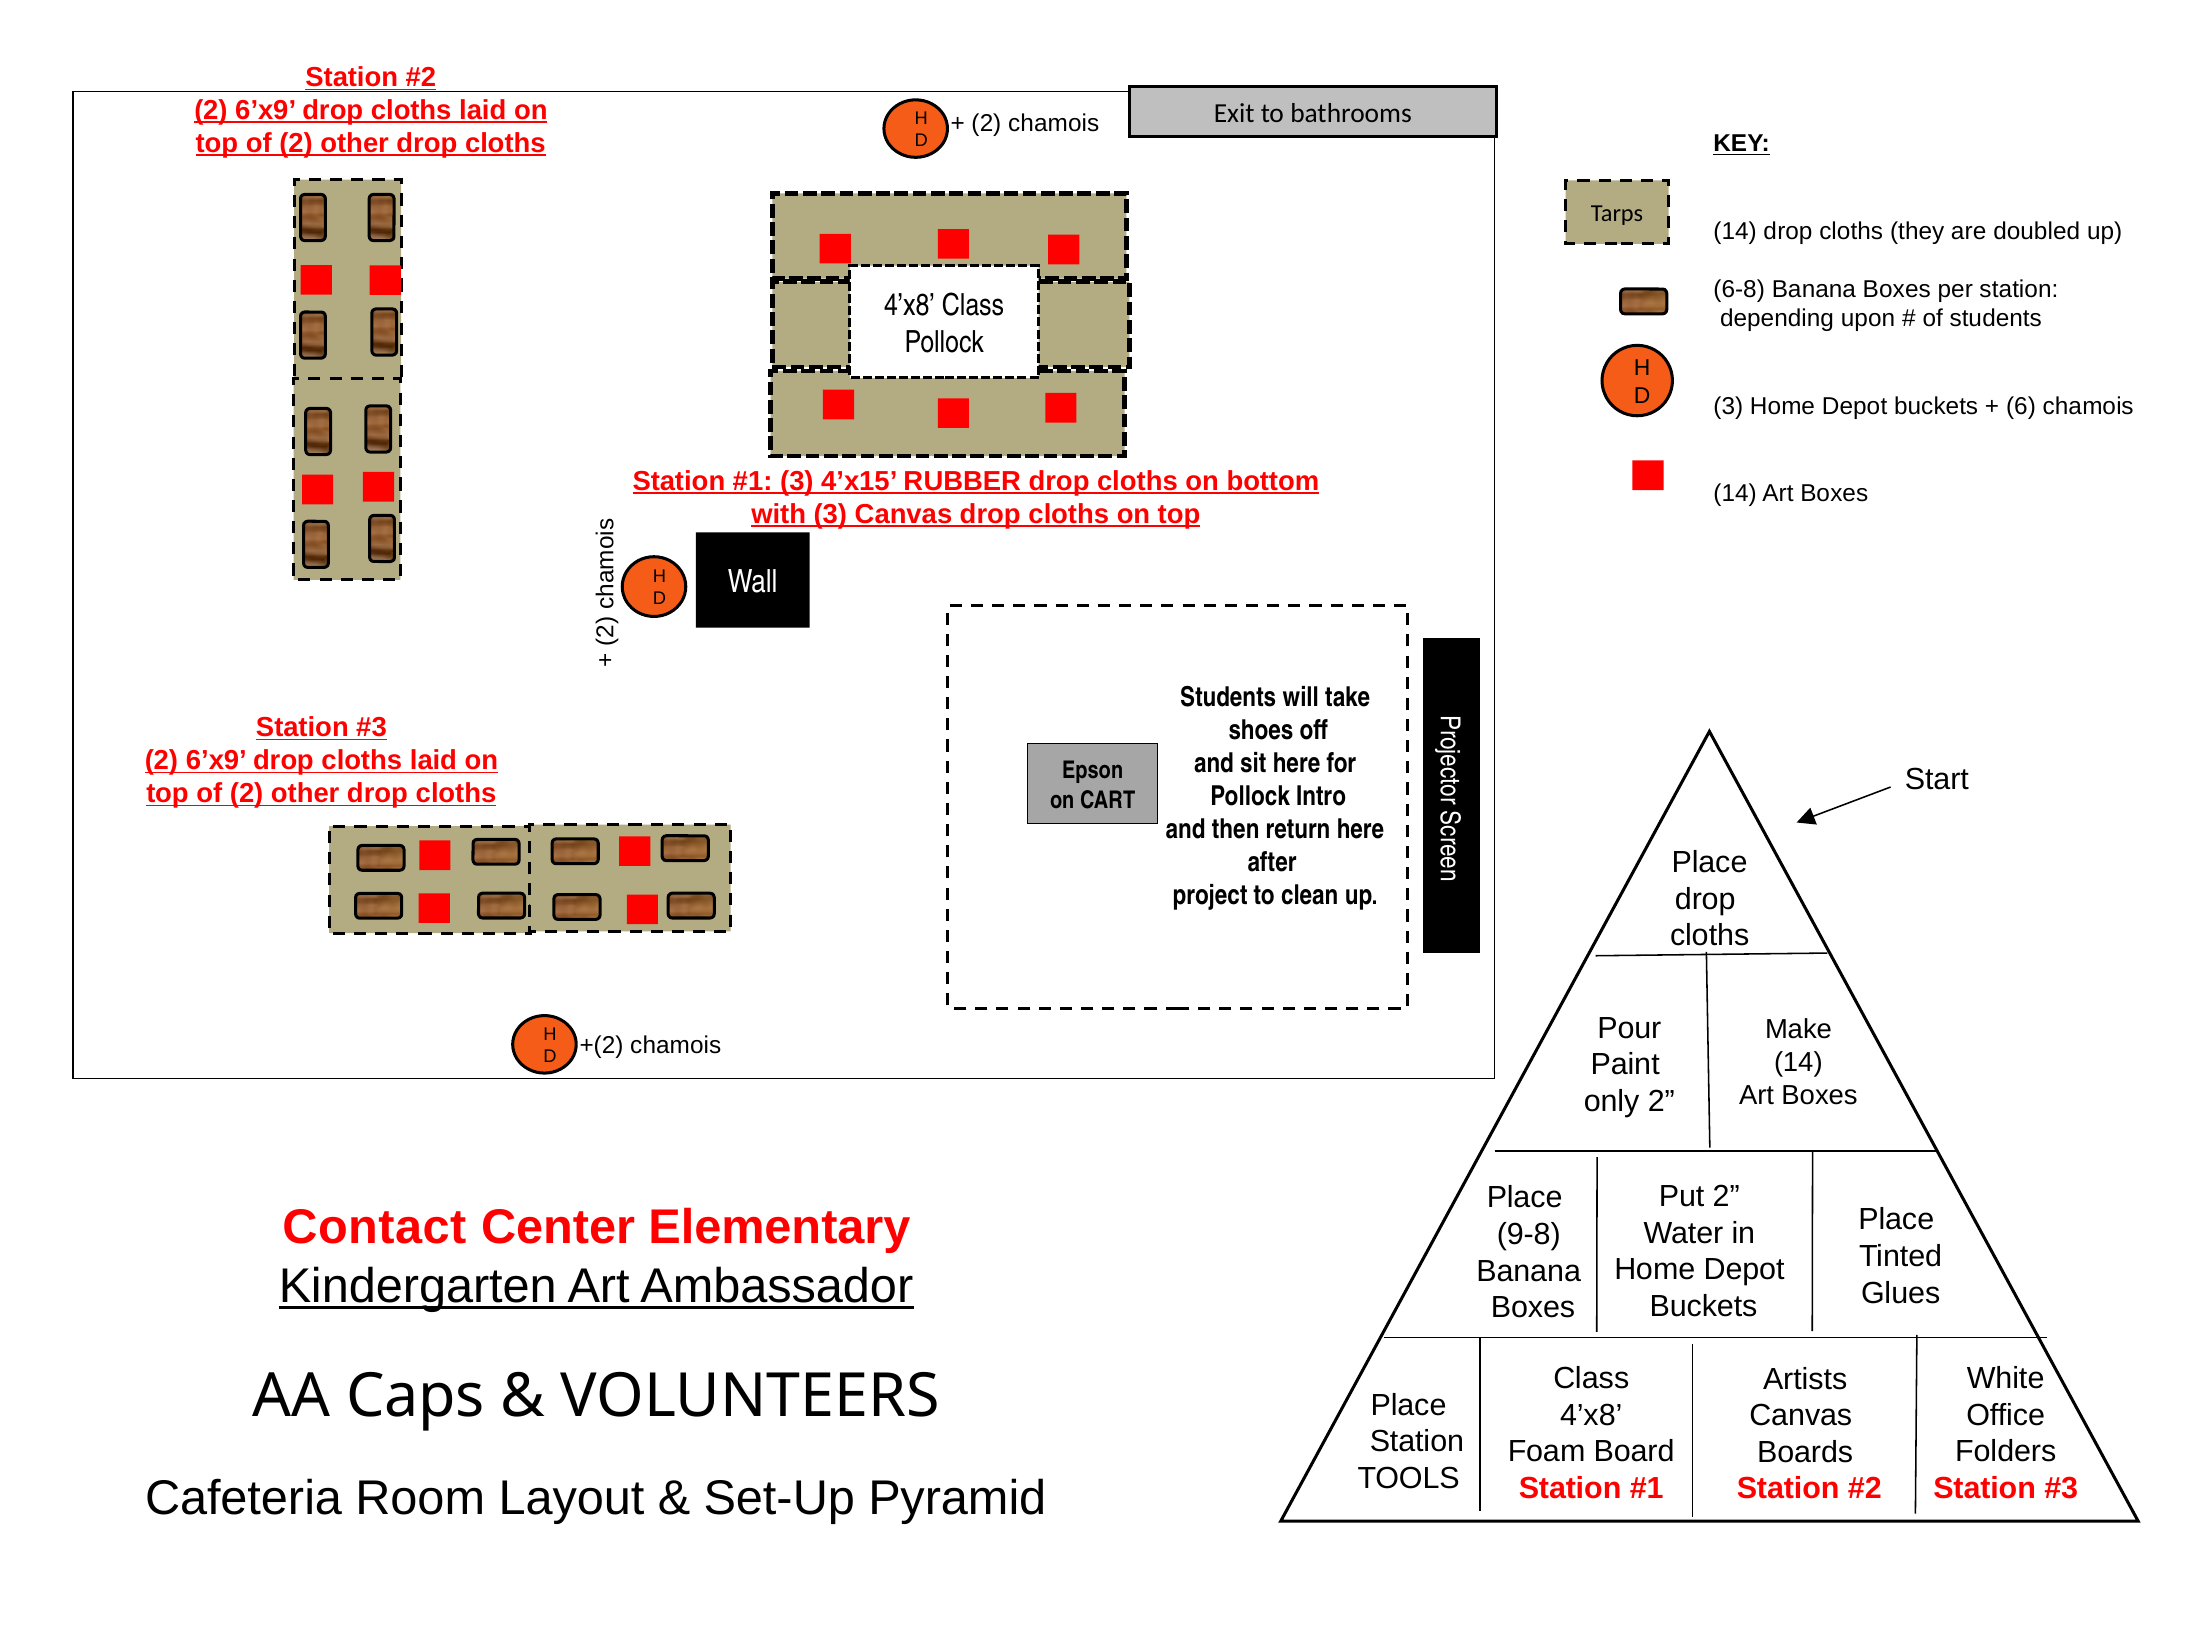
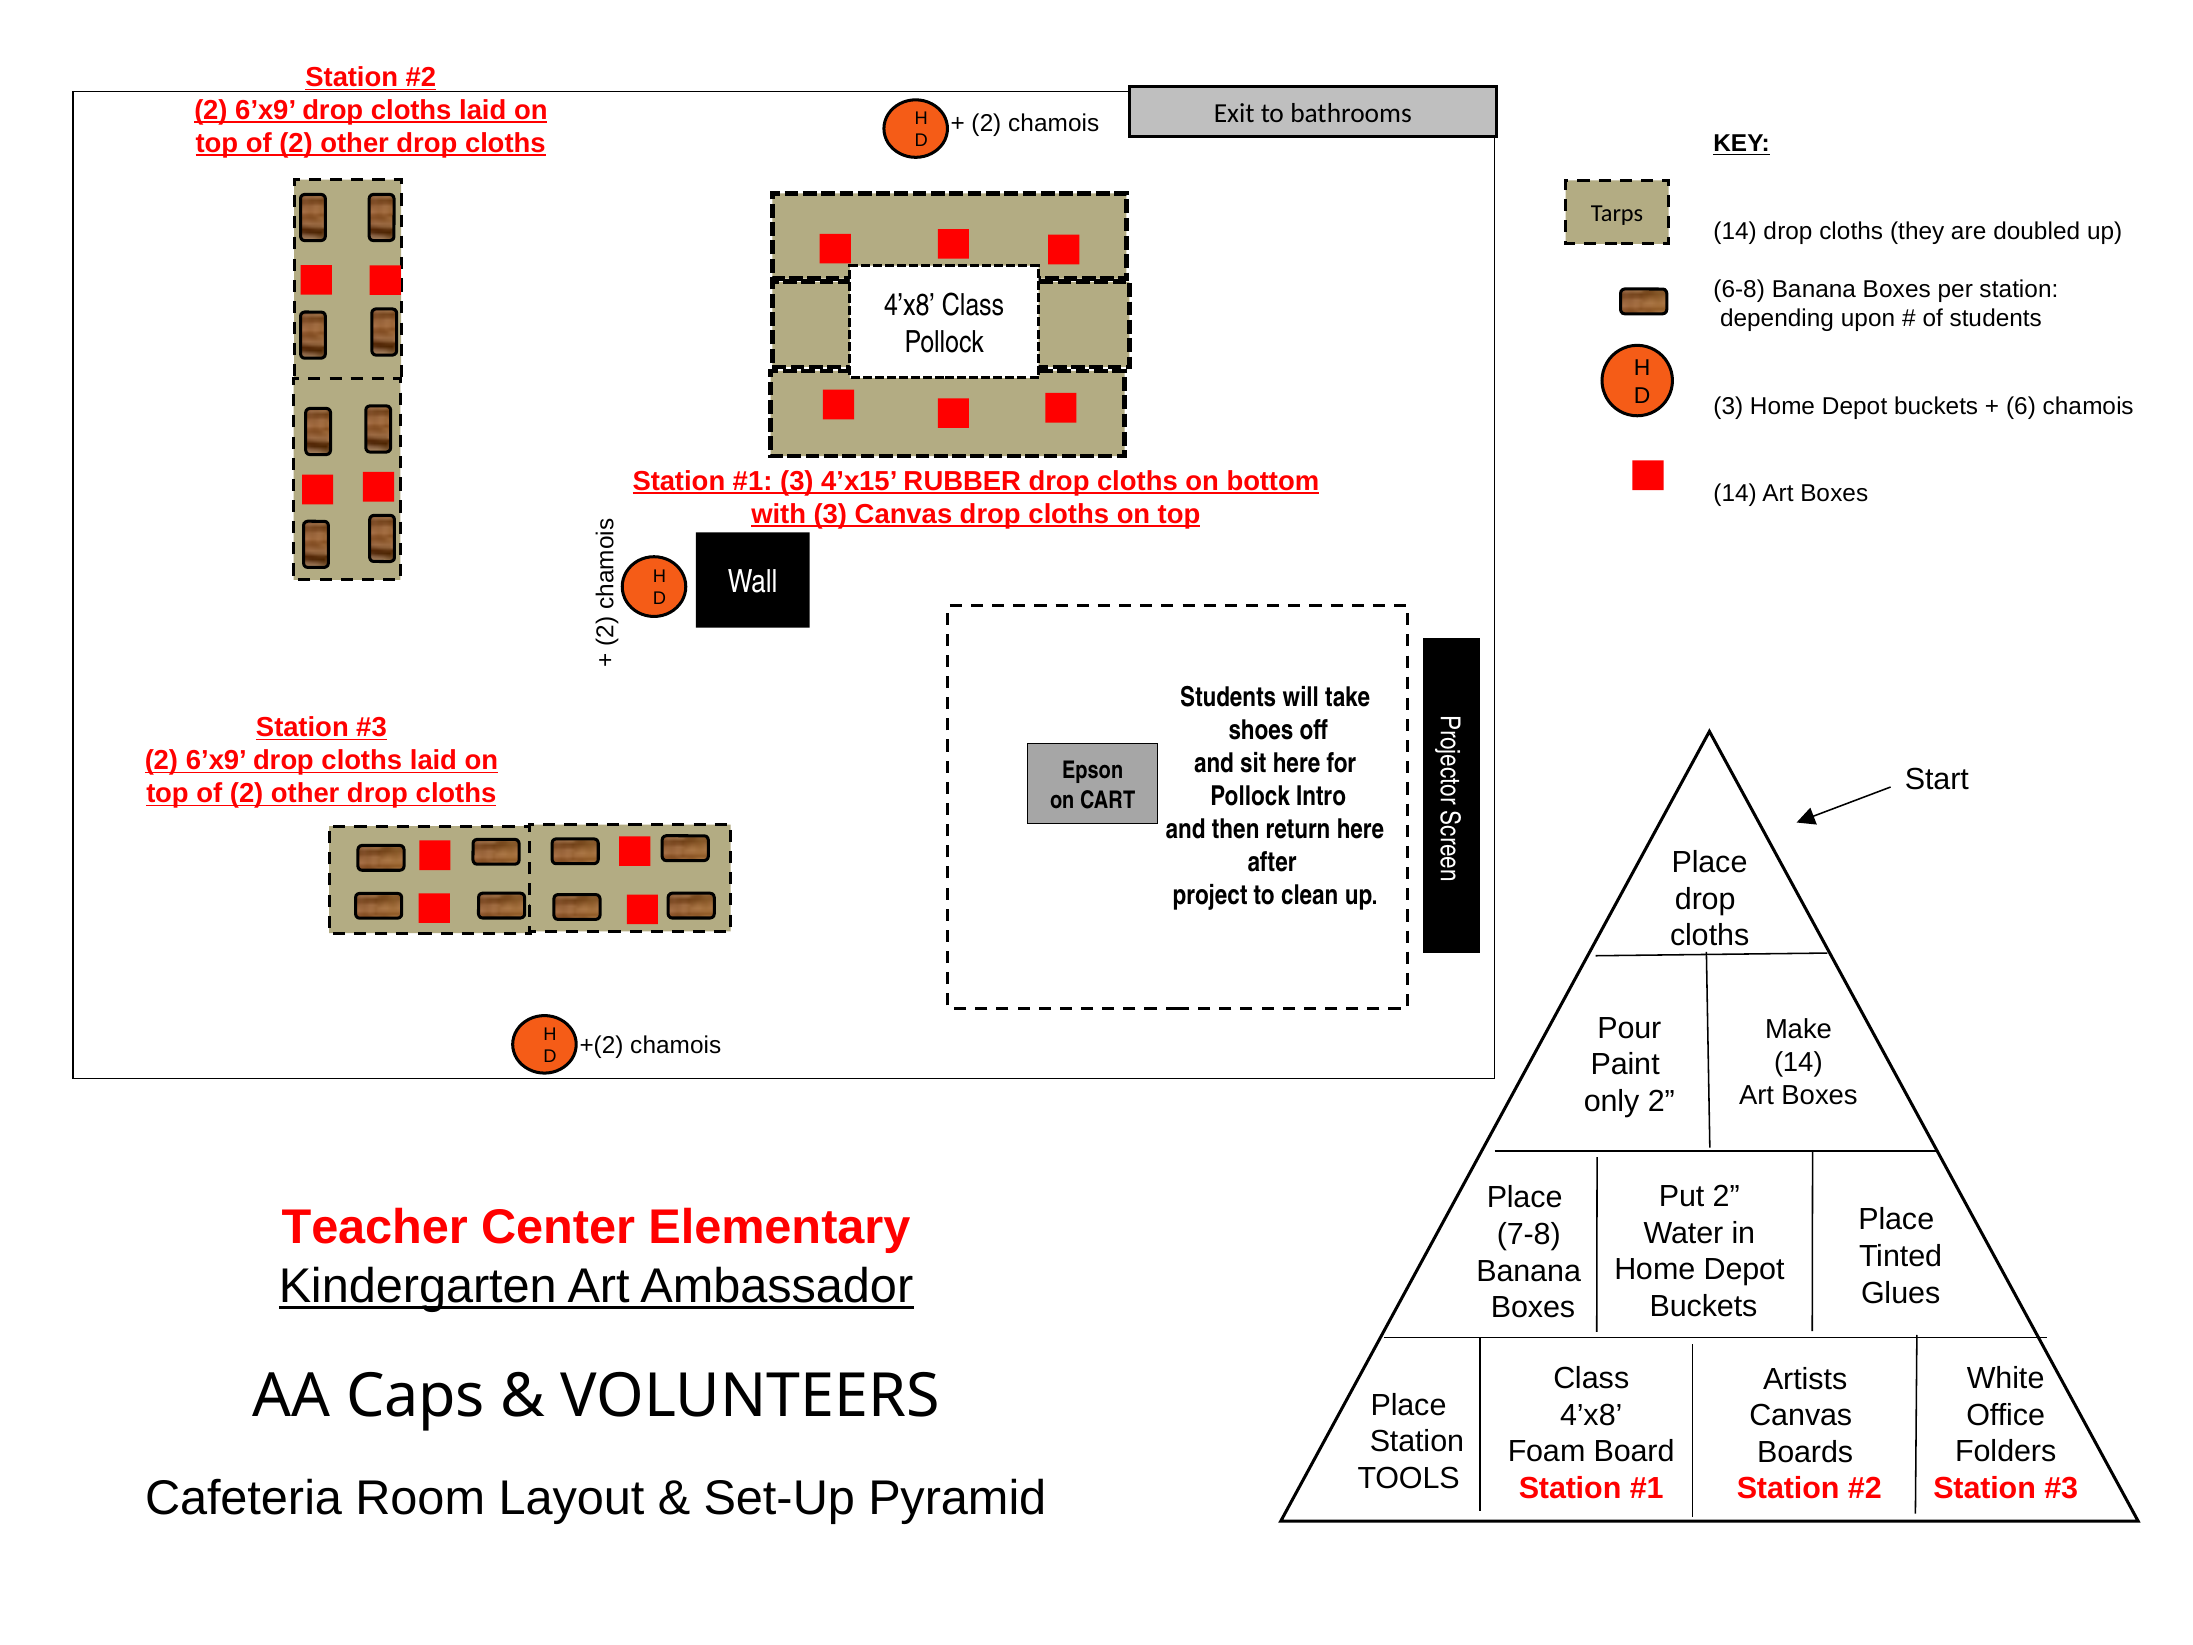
Contact: Contact -> Teacher
9-8: 9-8 -> 7-8
